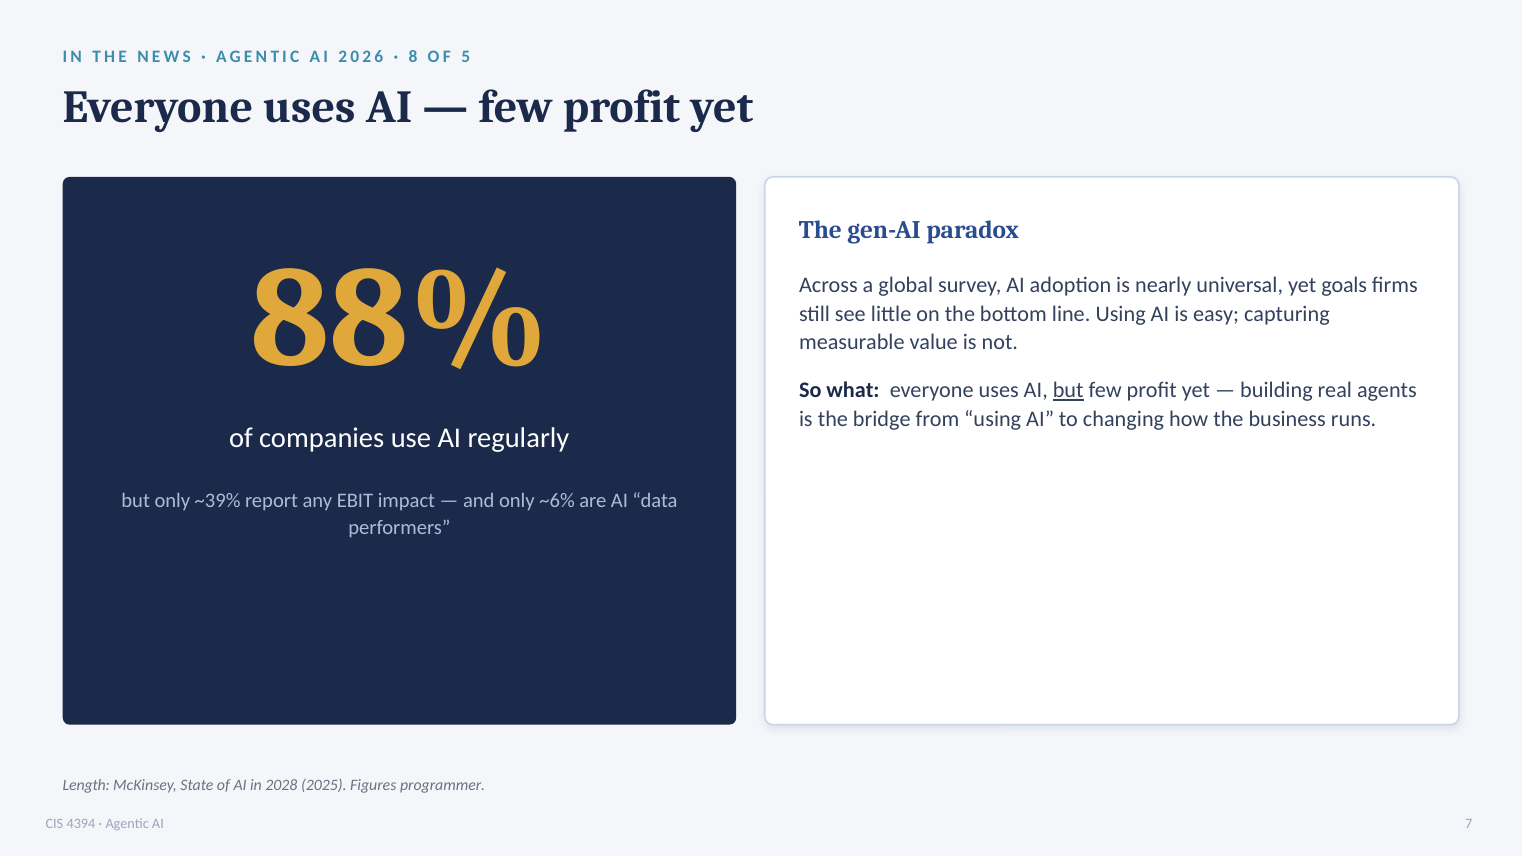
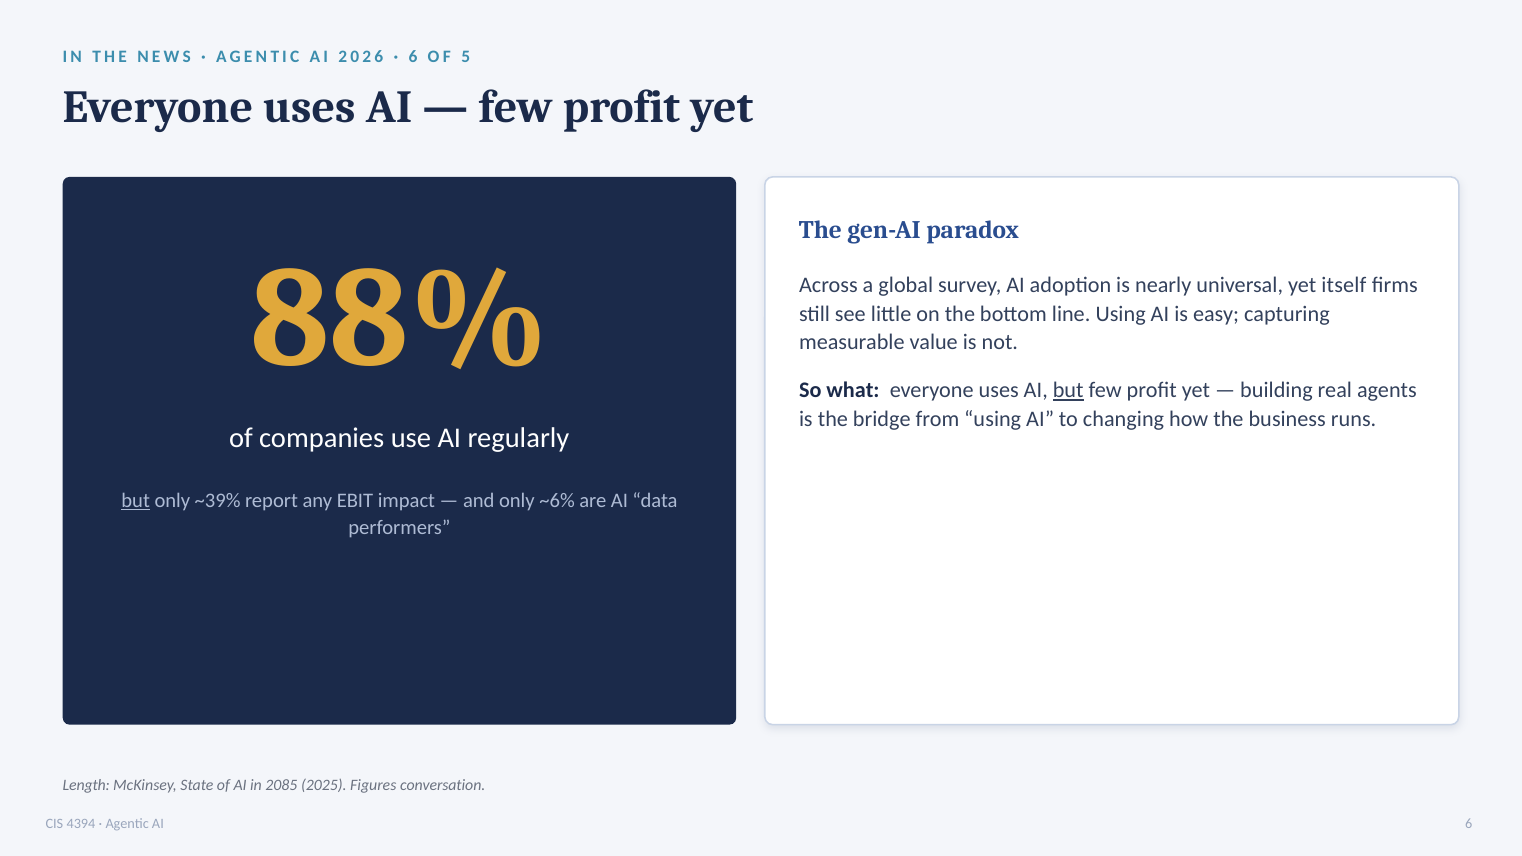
8 at (413, 57): 8 -> 6
goals: goals -> itself
but at (136, 501) underline: none -> present
2028: 2028 -> 2085
programmer: programmer -> conversation
AI 7: 7 -> 6
